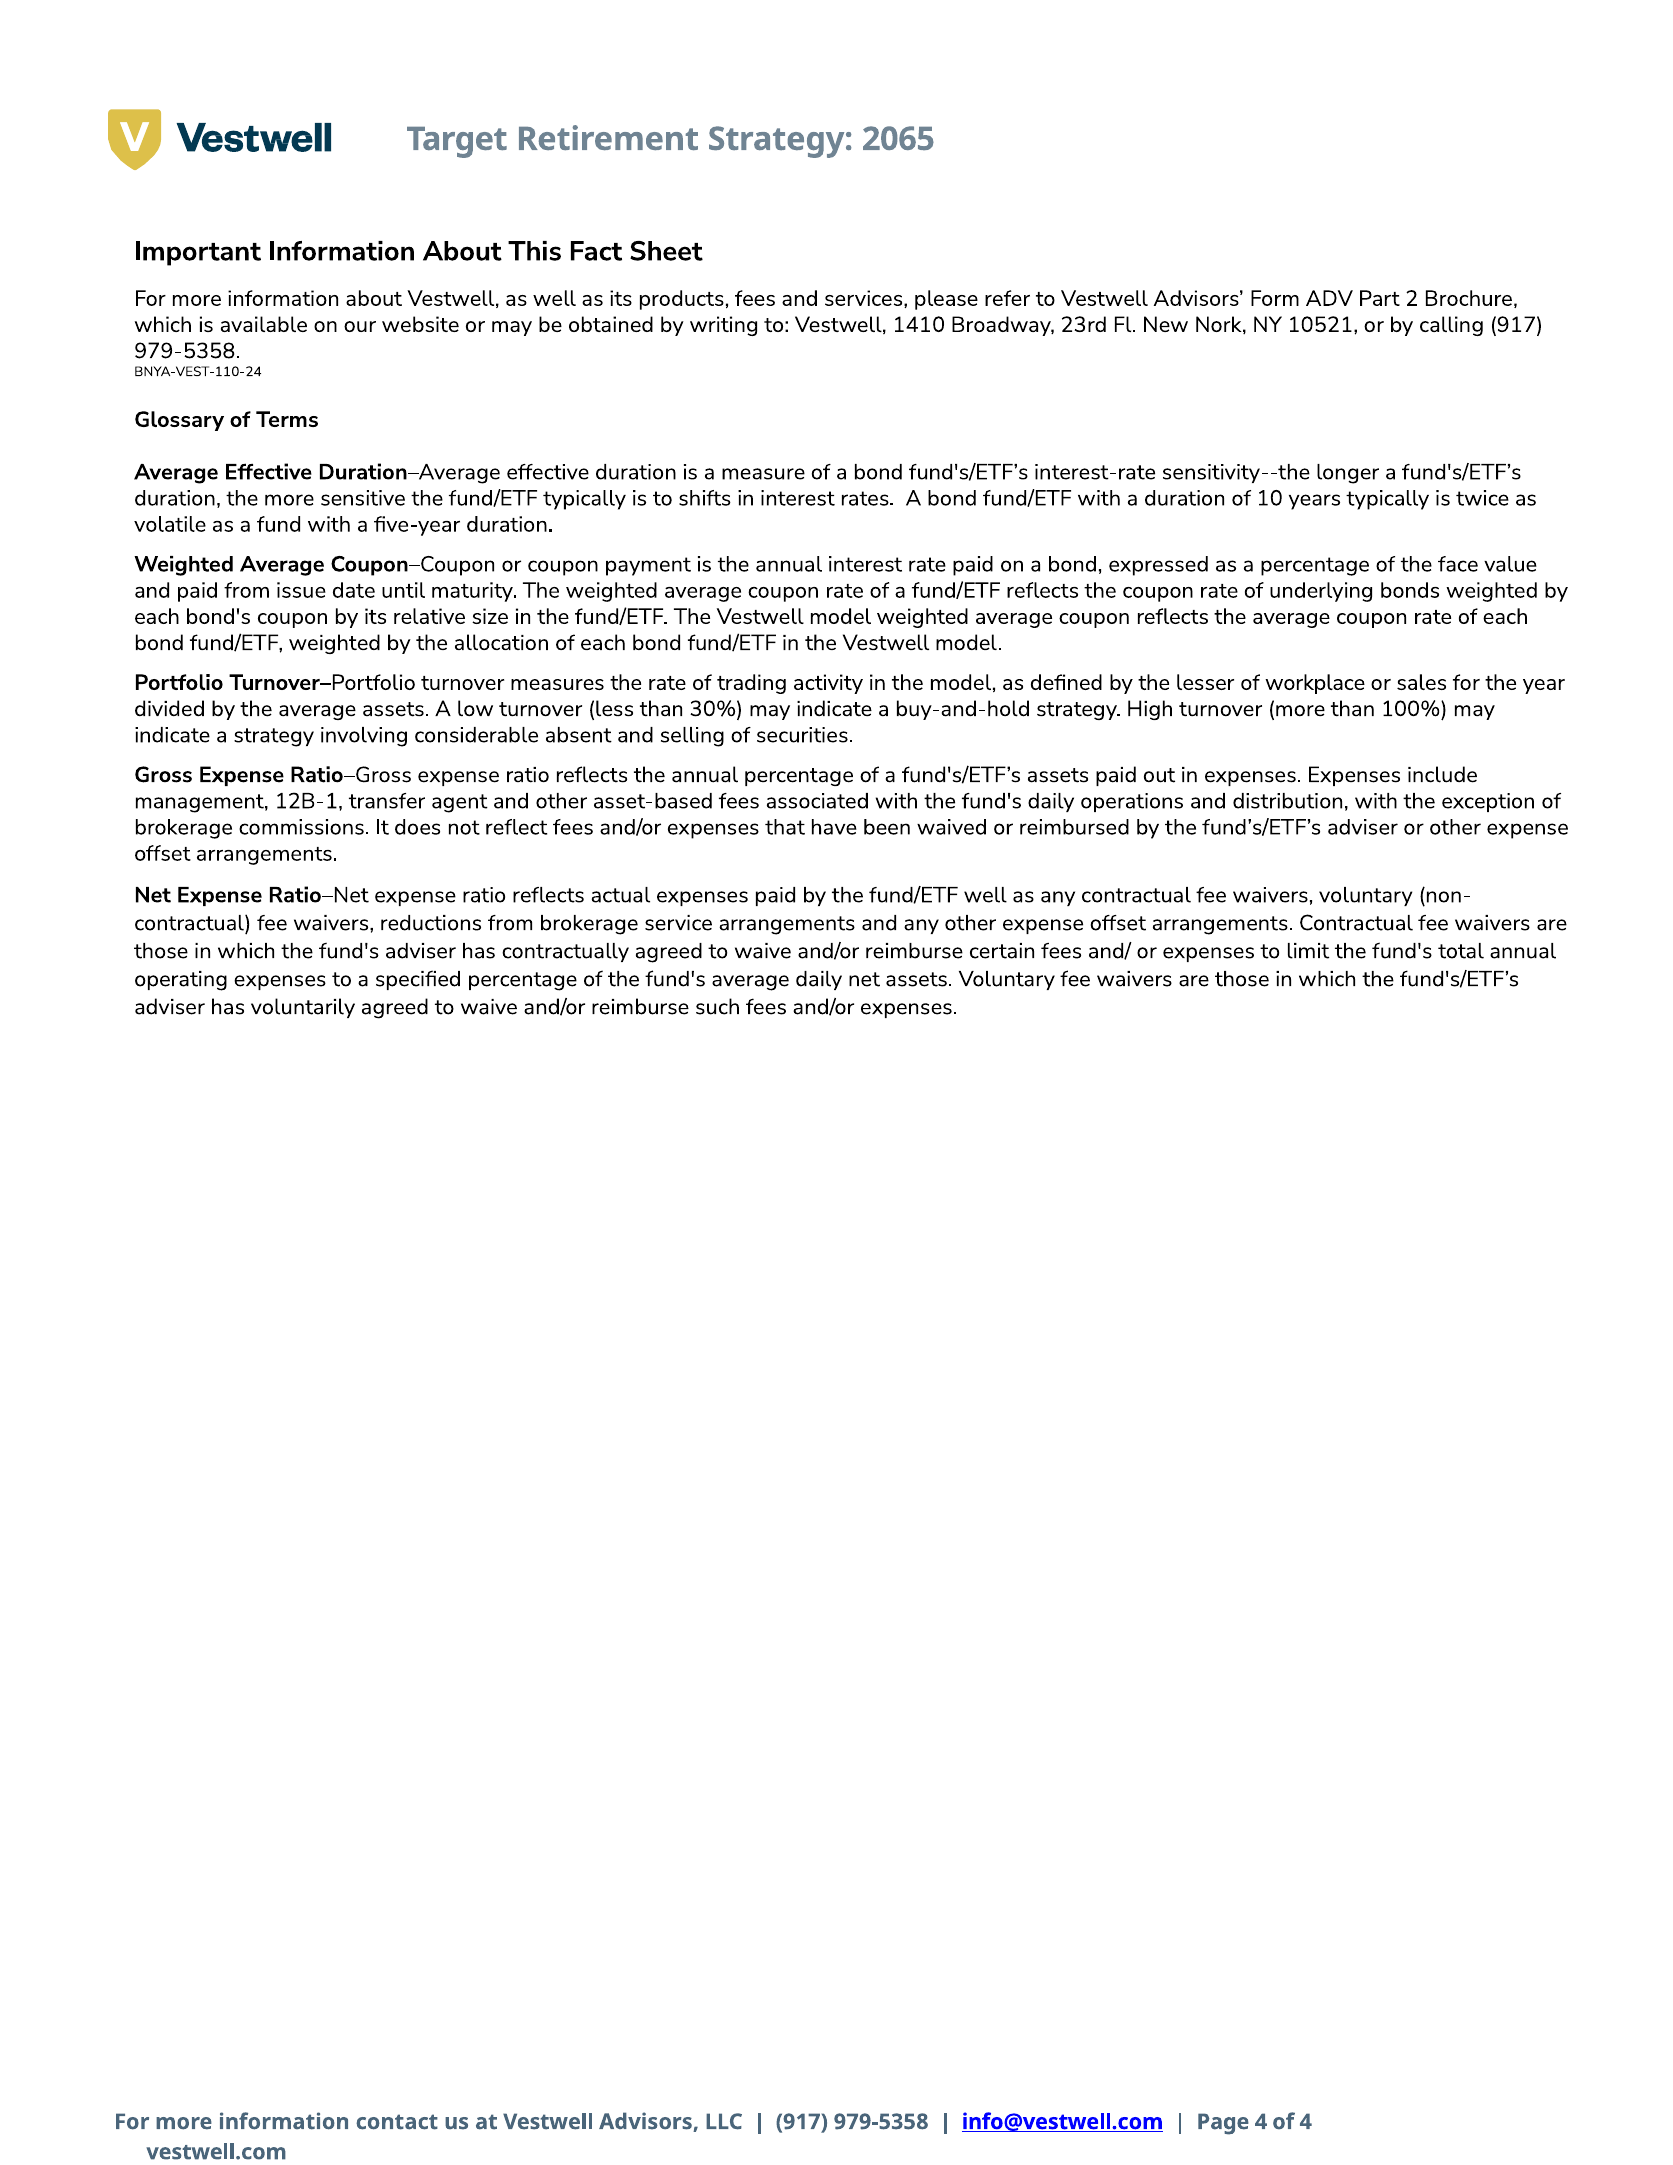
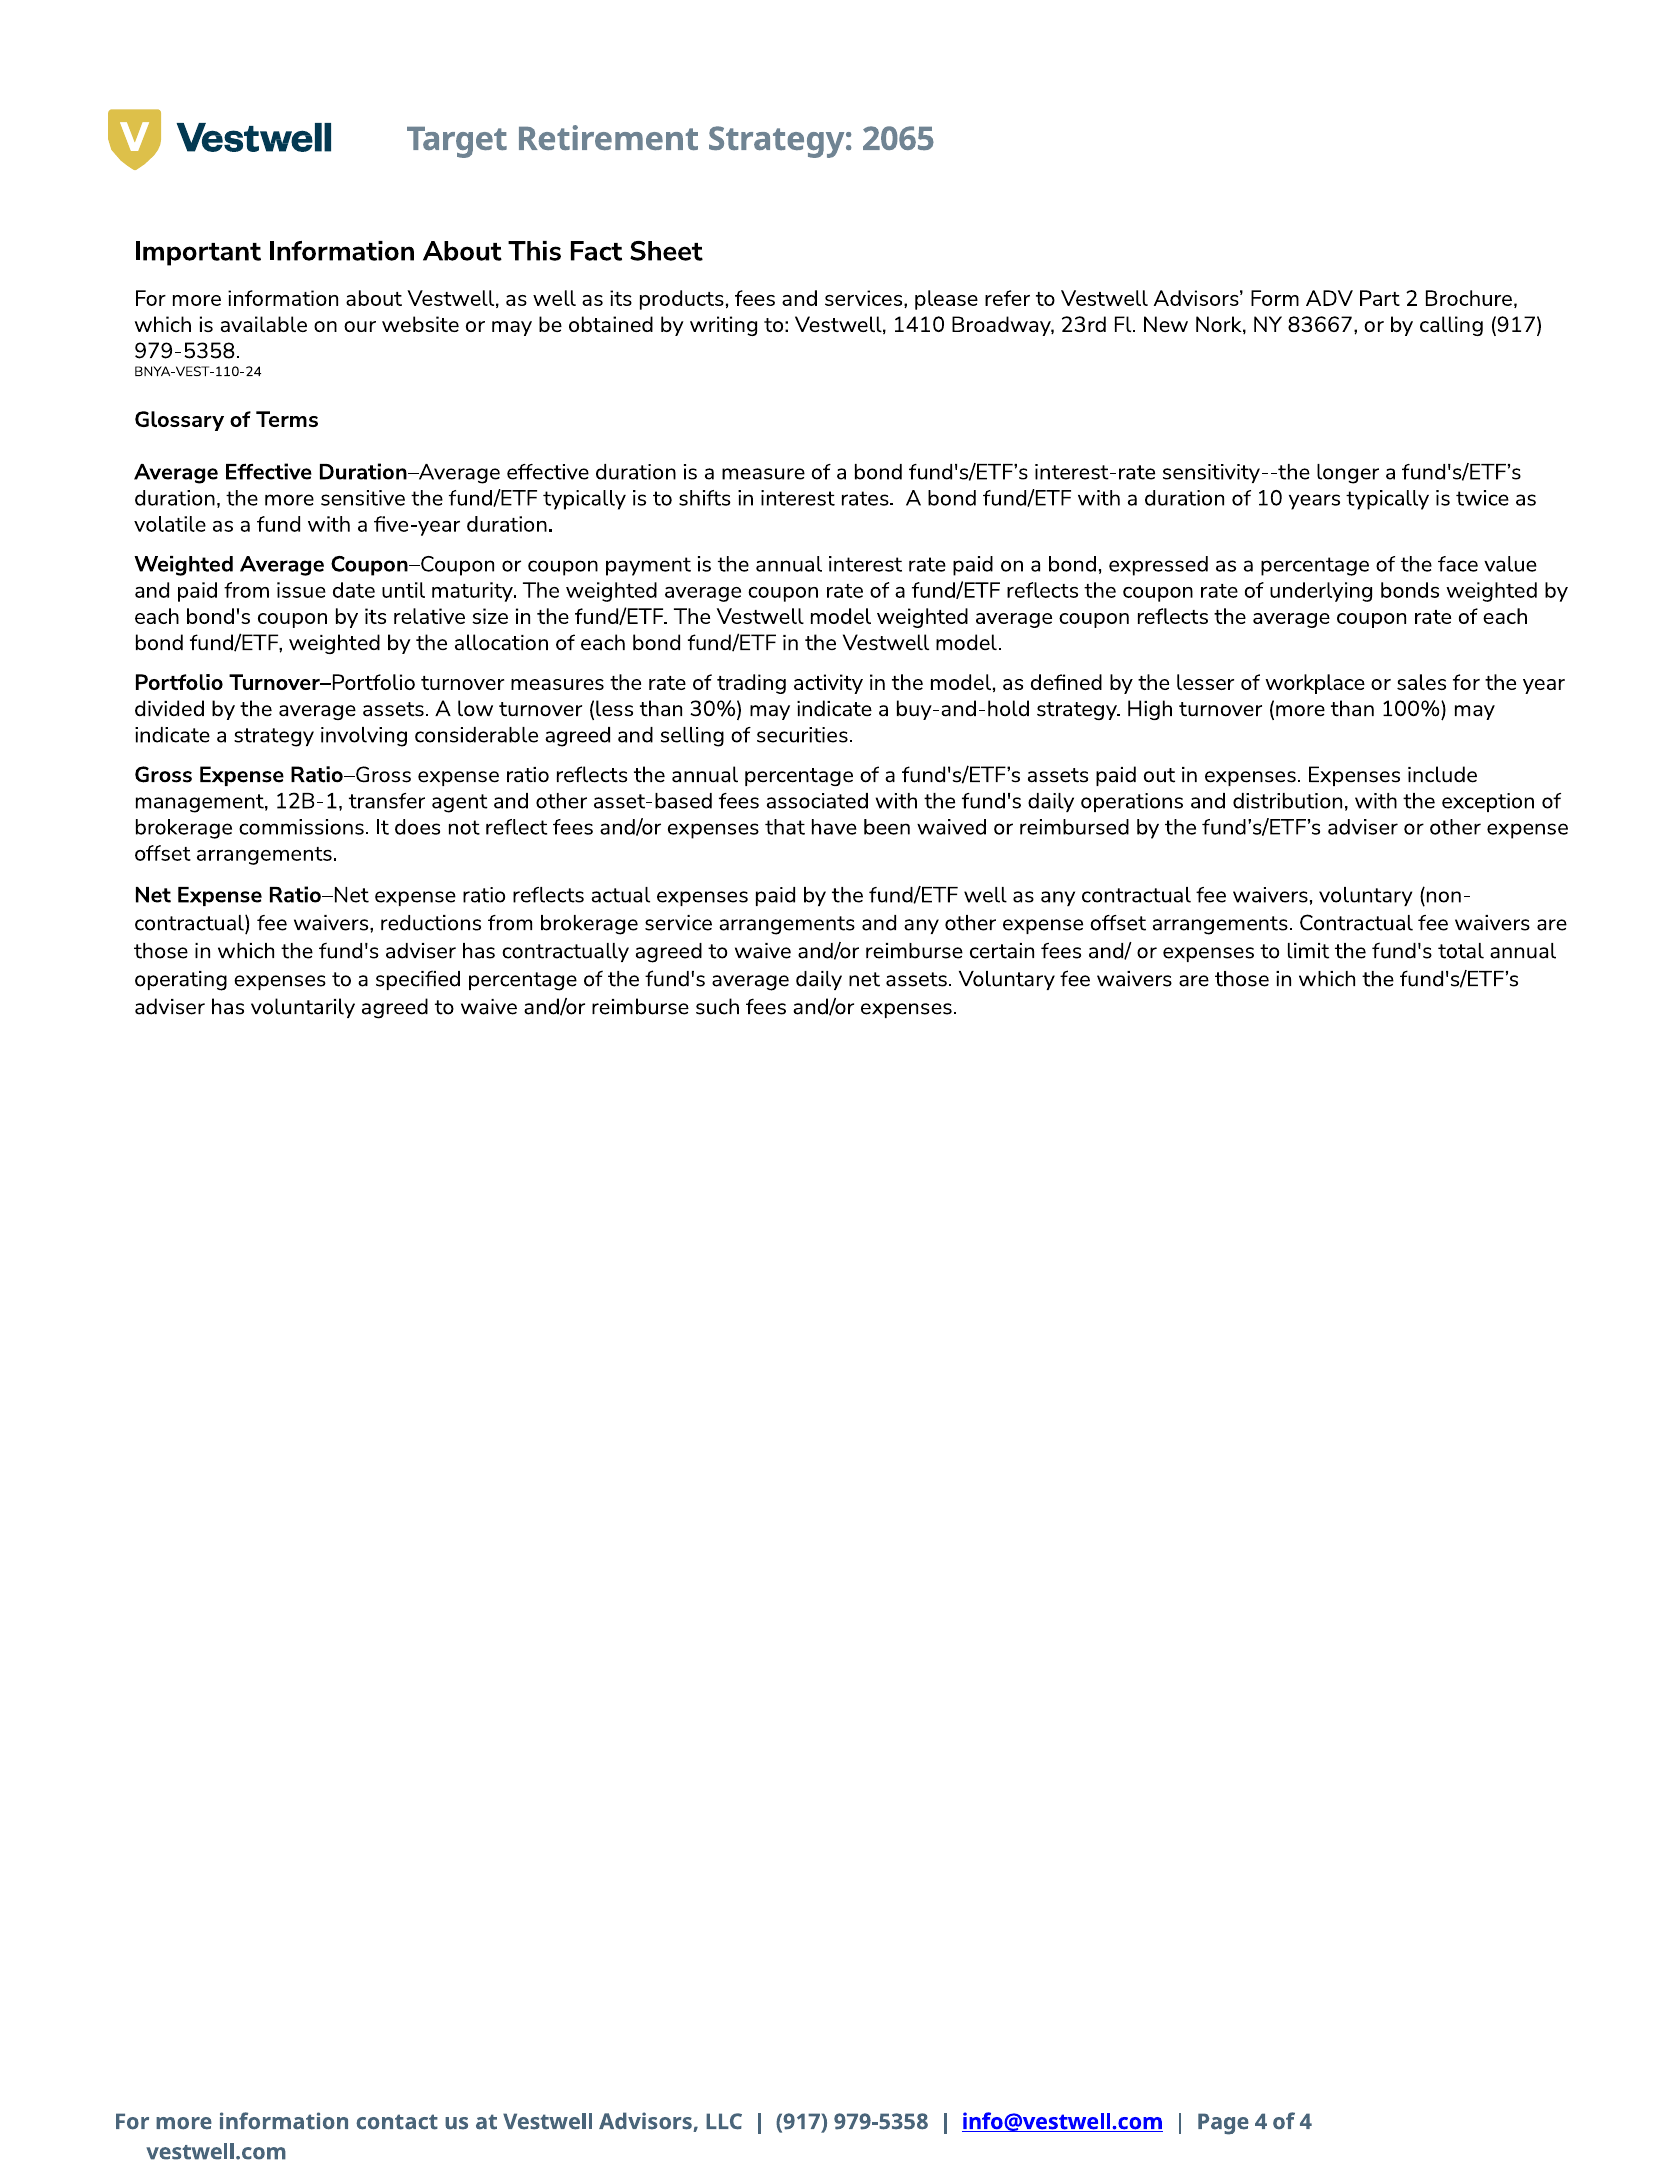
10521: 10521 -> 83667
considerable absent: absent -> agreed
